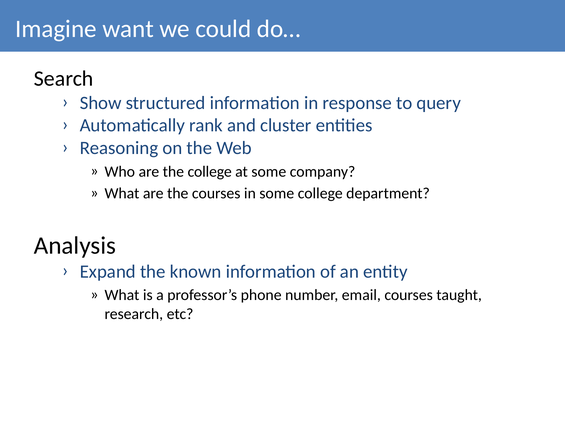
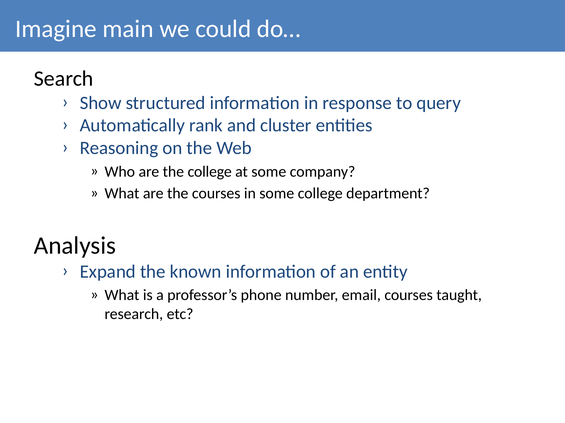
want: want -> main
